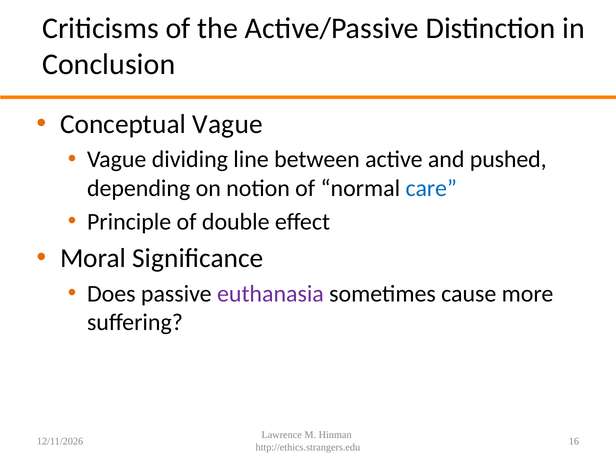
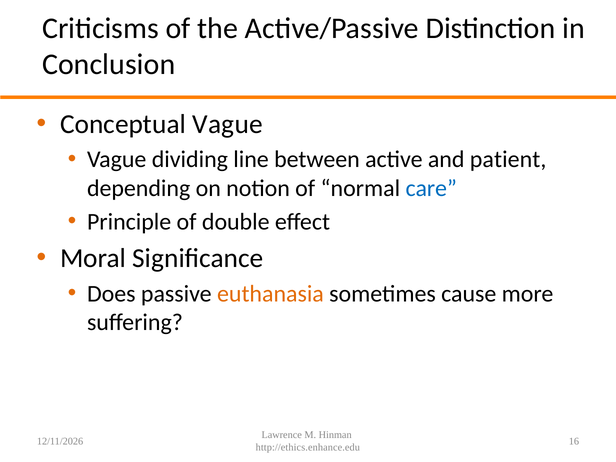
pushed: pushed -> patient
euthanasia colour: purple -> orange
http://ethics.strangers.edu: http://ethics.strangers.edu -> http://ethics.enhance.edu
